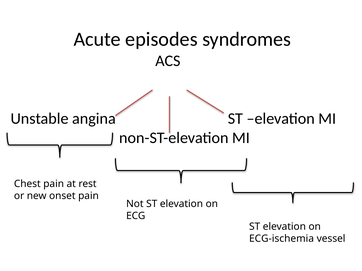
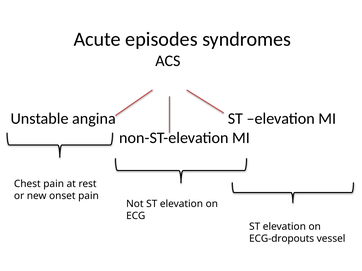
ECG-ischemia: ECG-ischemia -> ECG-dropouts
